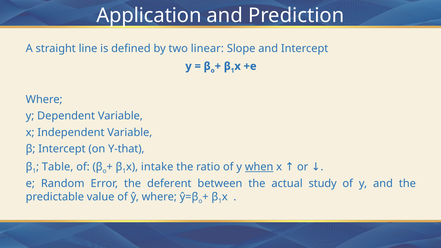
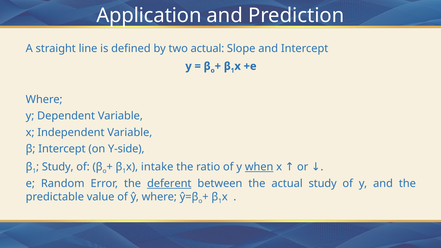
two linear: linear -> actual
Y-that: Y-that -> Y-side
Table at (58, 167): Table -> Study
deferent underline: none -> present
